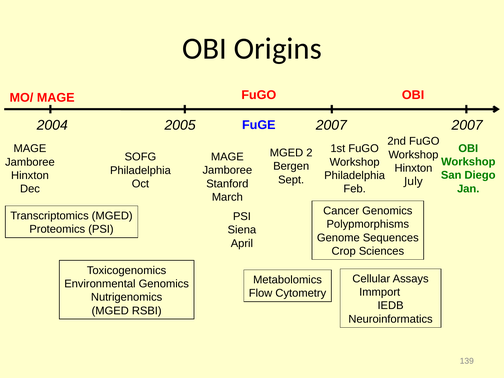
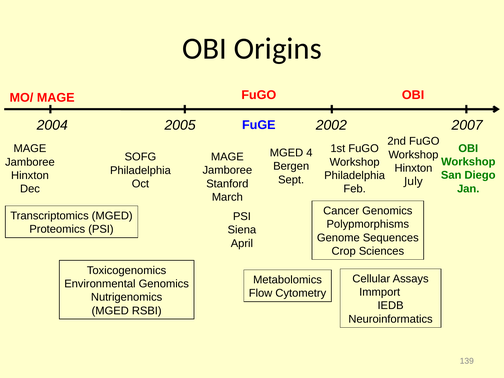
2005 2007: 2007 -> 2002
2: 2 -> 4
